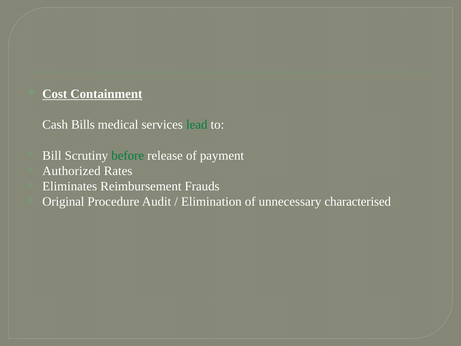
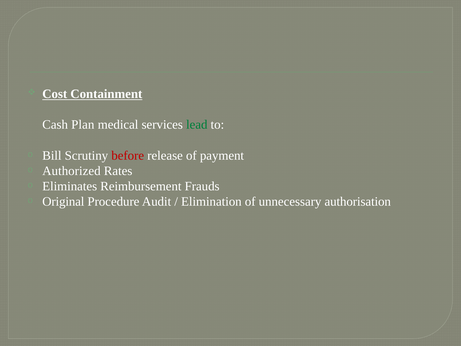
Bills: Bills -> Plan
before colour: green -> red
characterised: characterised -> authorisation
